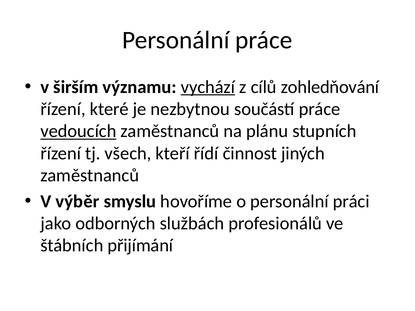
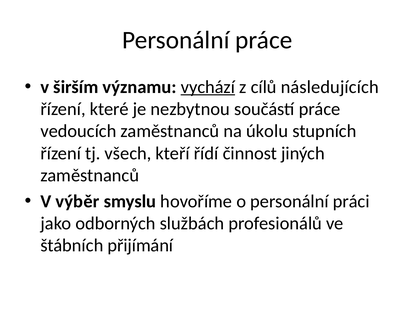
zohledňování: zohledňování -> následujících
vedoucích underline: present -> none
plánu: plánu -> úkolu
